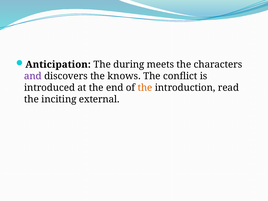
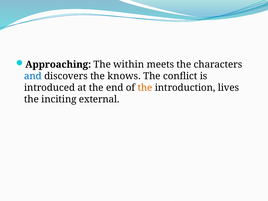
Anticipation: Anticipation -> Approaching
during: during -> within
and colour: purple -> blue
read: read -> lives
